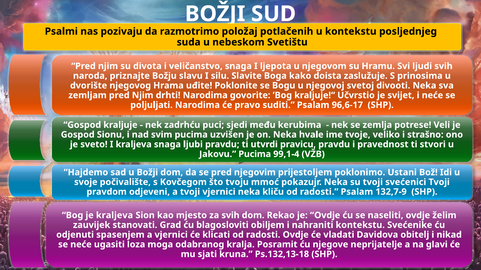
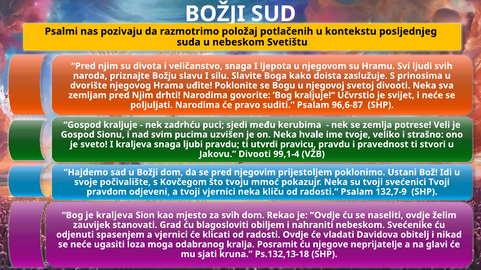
96,6-17: 96,6-17 -> 96,6-87
Jakovu Pucima: Pucima -> Divooti
nahraniti kontekstu: kontekstu -> nebeskom
